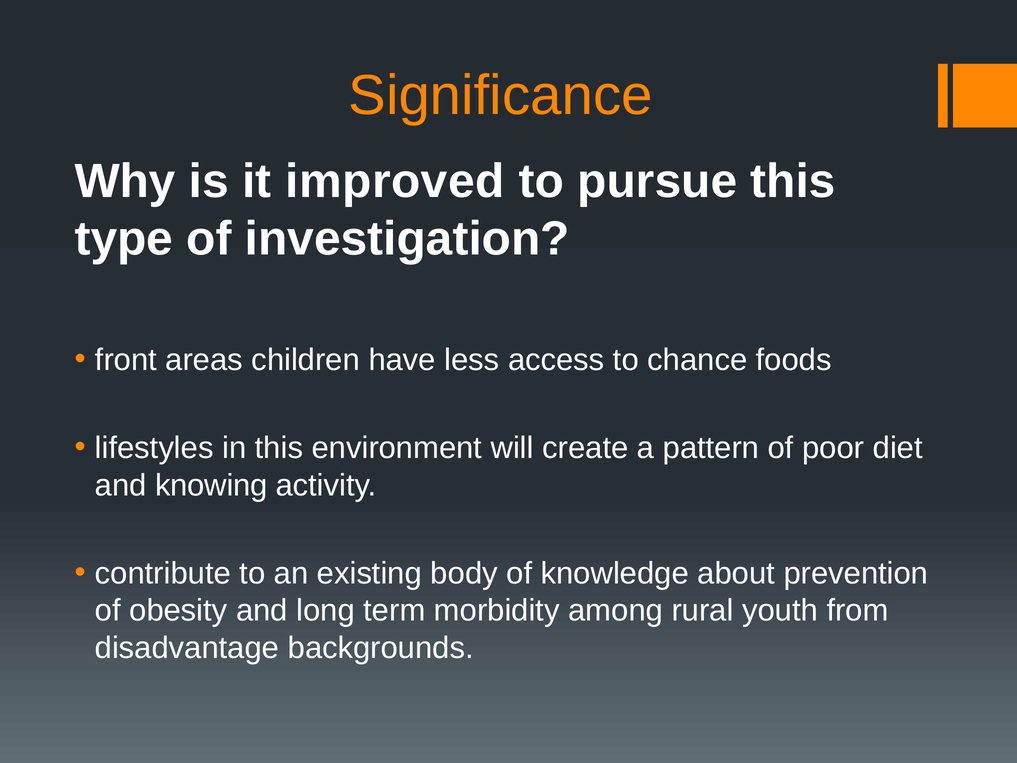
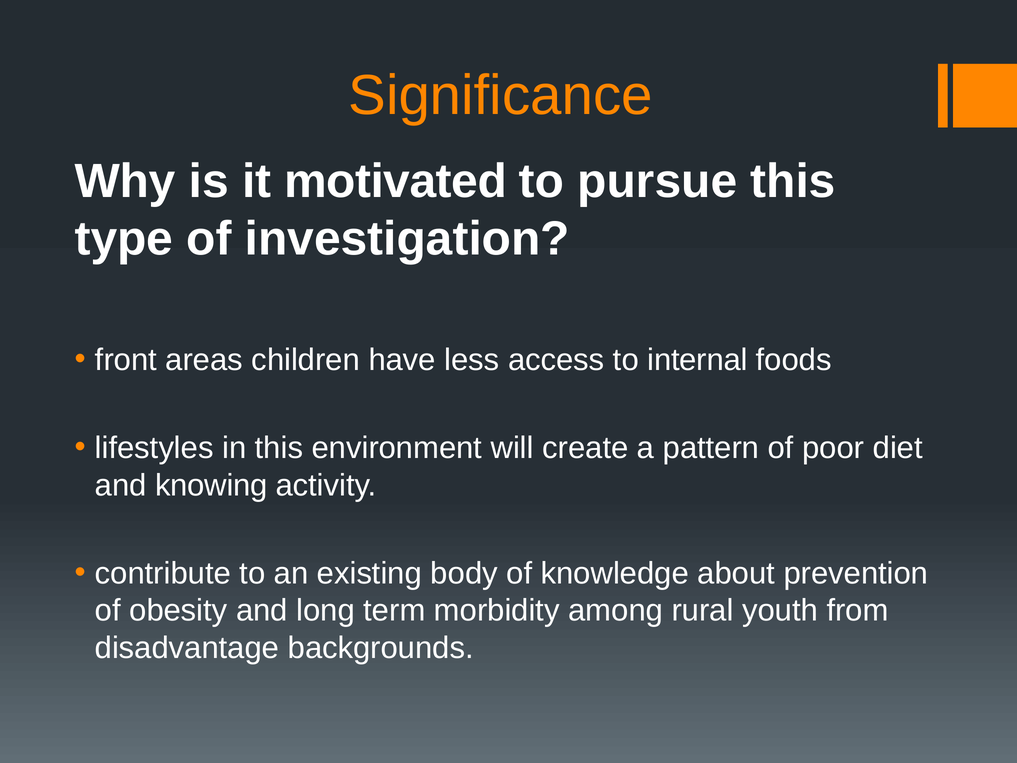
improved: improved -> motivated
chance: chance -> internal
